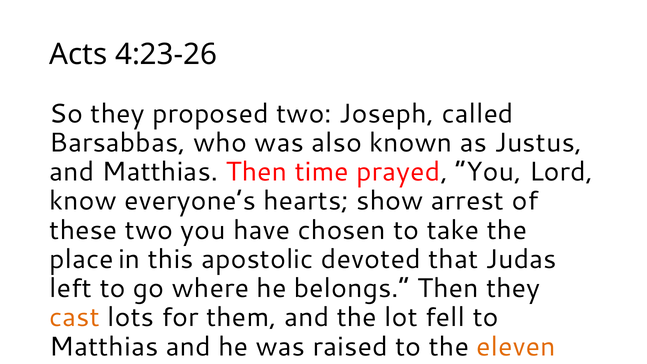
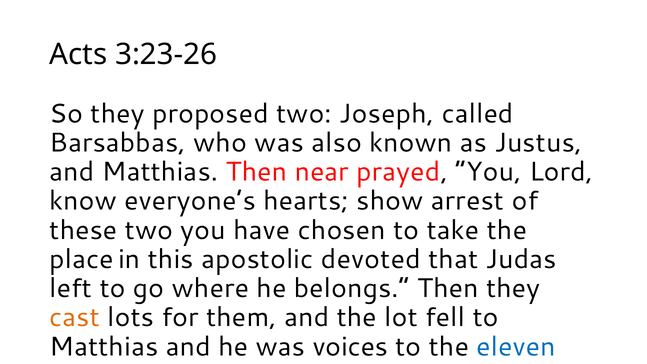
4:23-26: 4:23-26 -> 3:23-26
time: time -> near
raised: raised -> voices
eleven colour: orange -> blue
